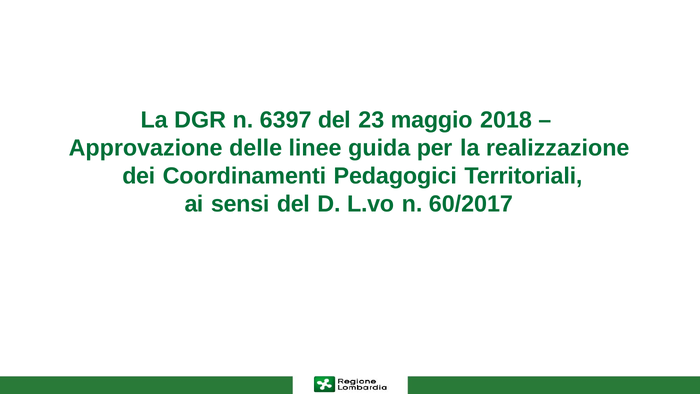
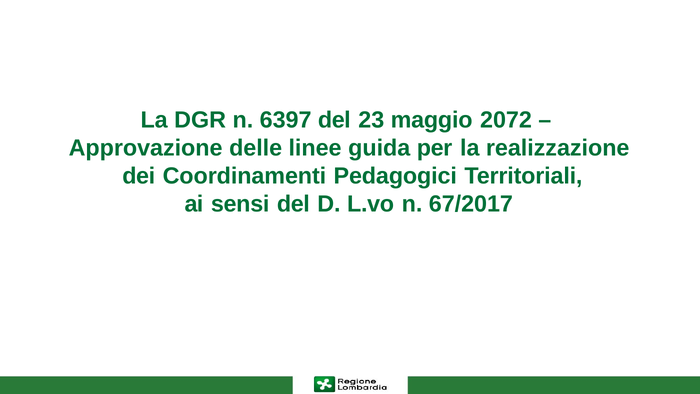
2018: 2018 -> 2072
60/2017: 60/2017 -> 67/2017
